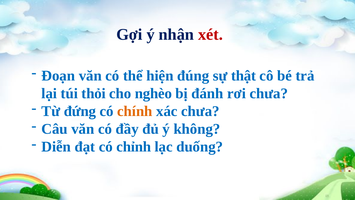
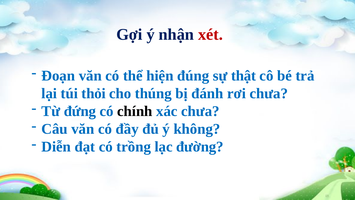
nghèo: nghèo -> thúng
chính colour: orange -> black
chỉnh: chỉnh -> trồng
duống: duống -> đường
